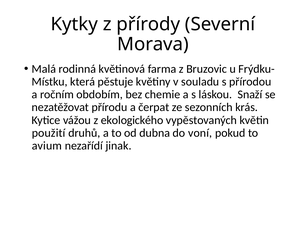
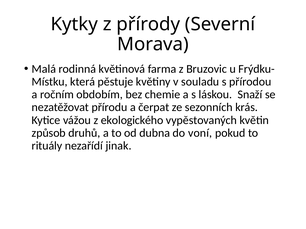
použití: použití -> způsob
avium: avium -> rituály
